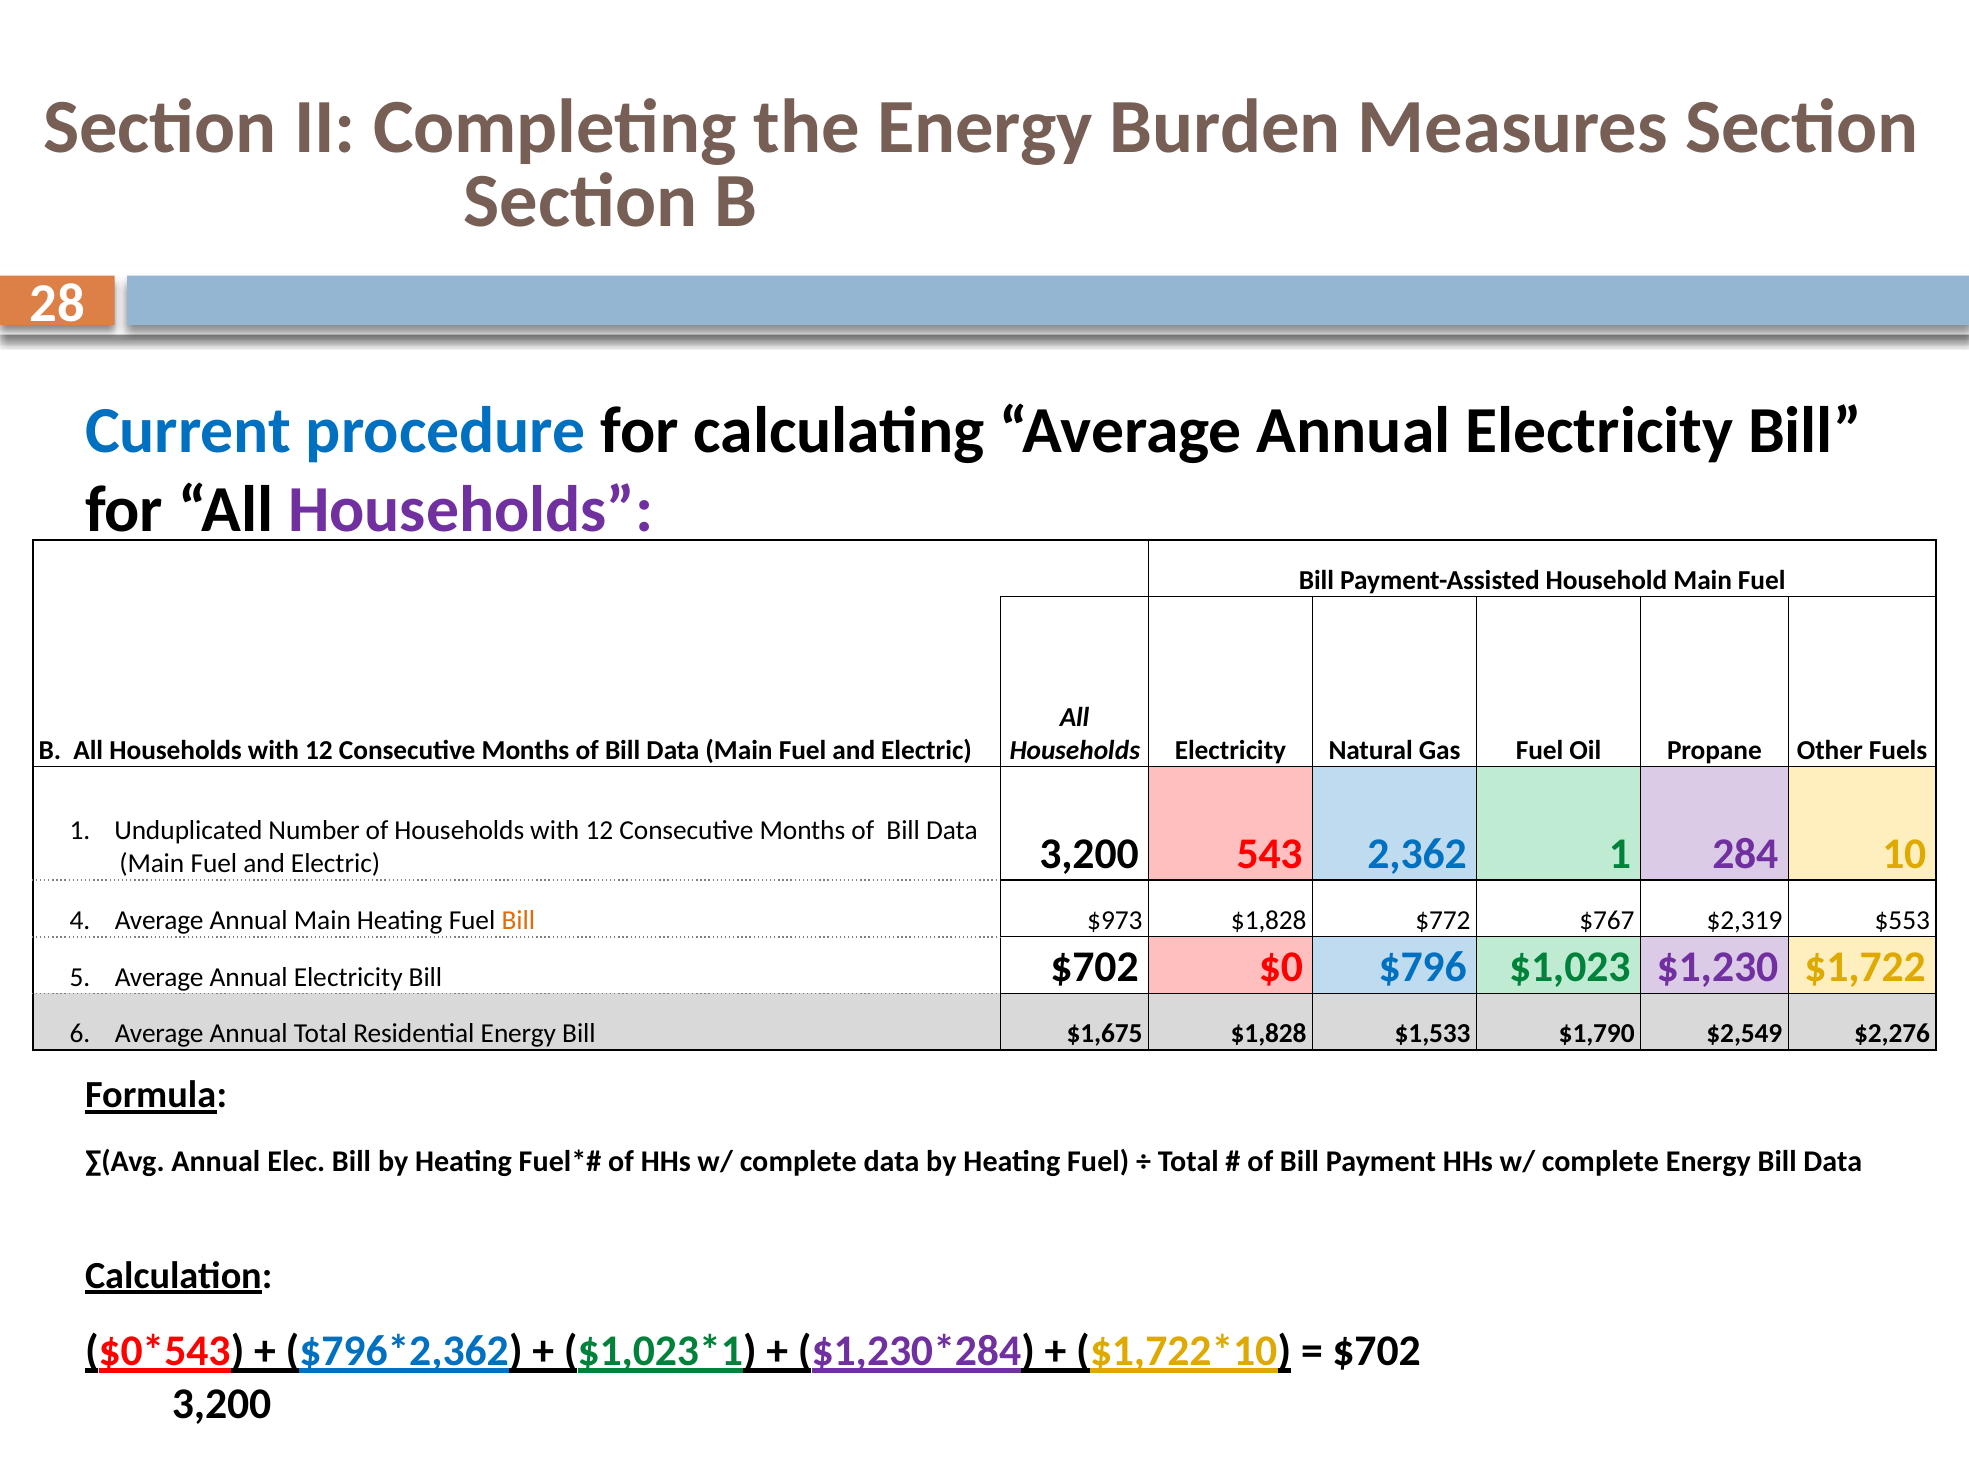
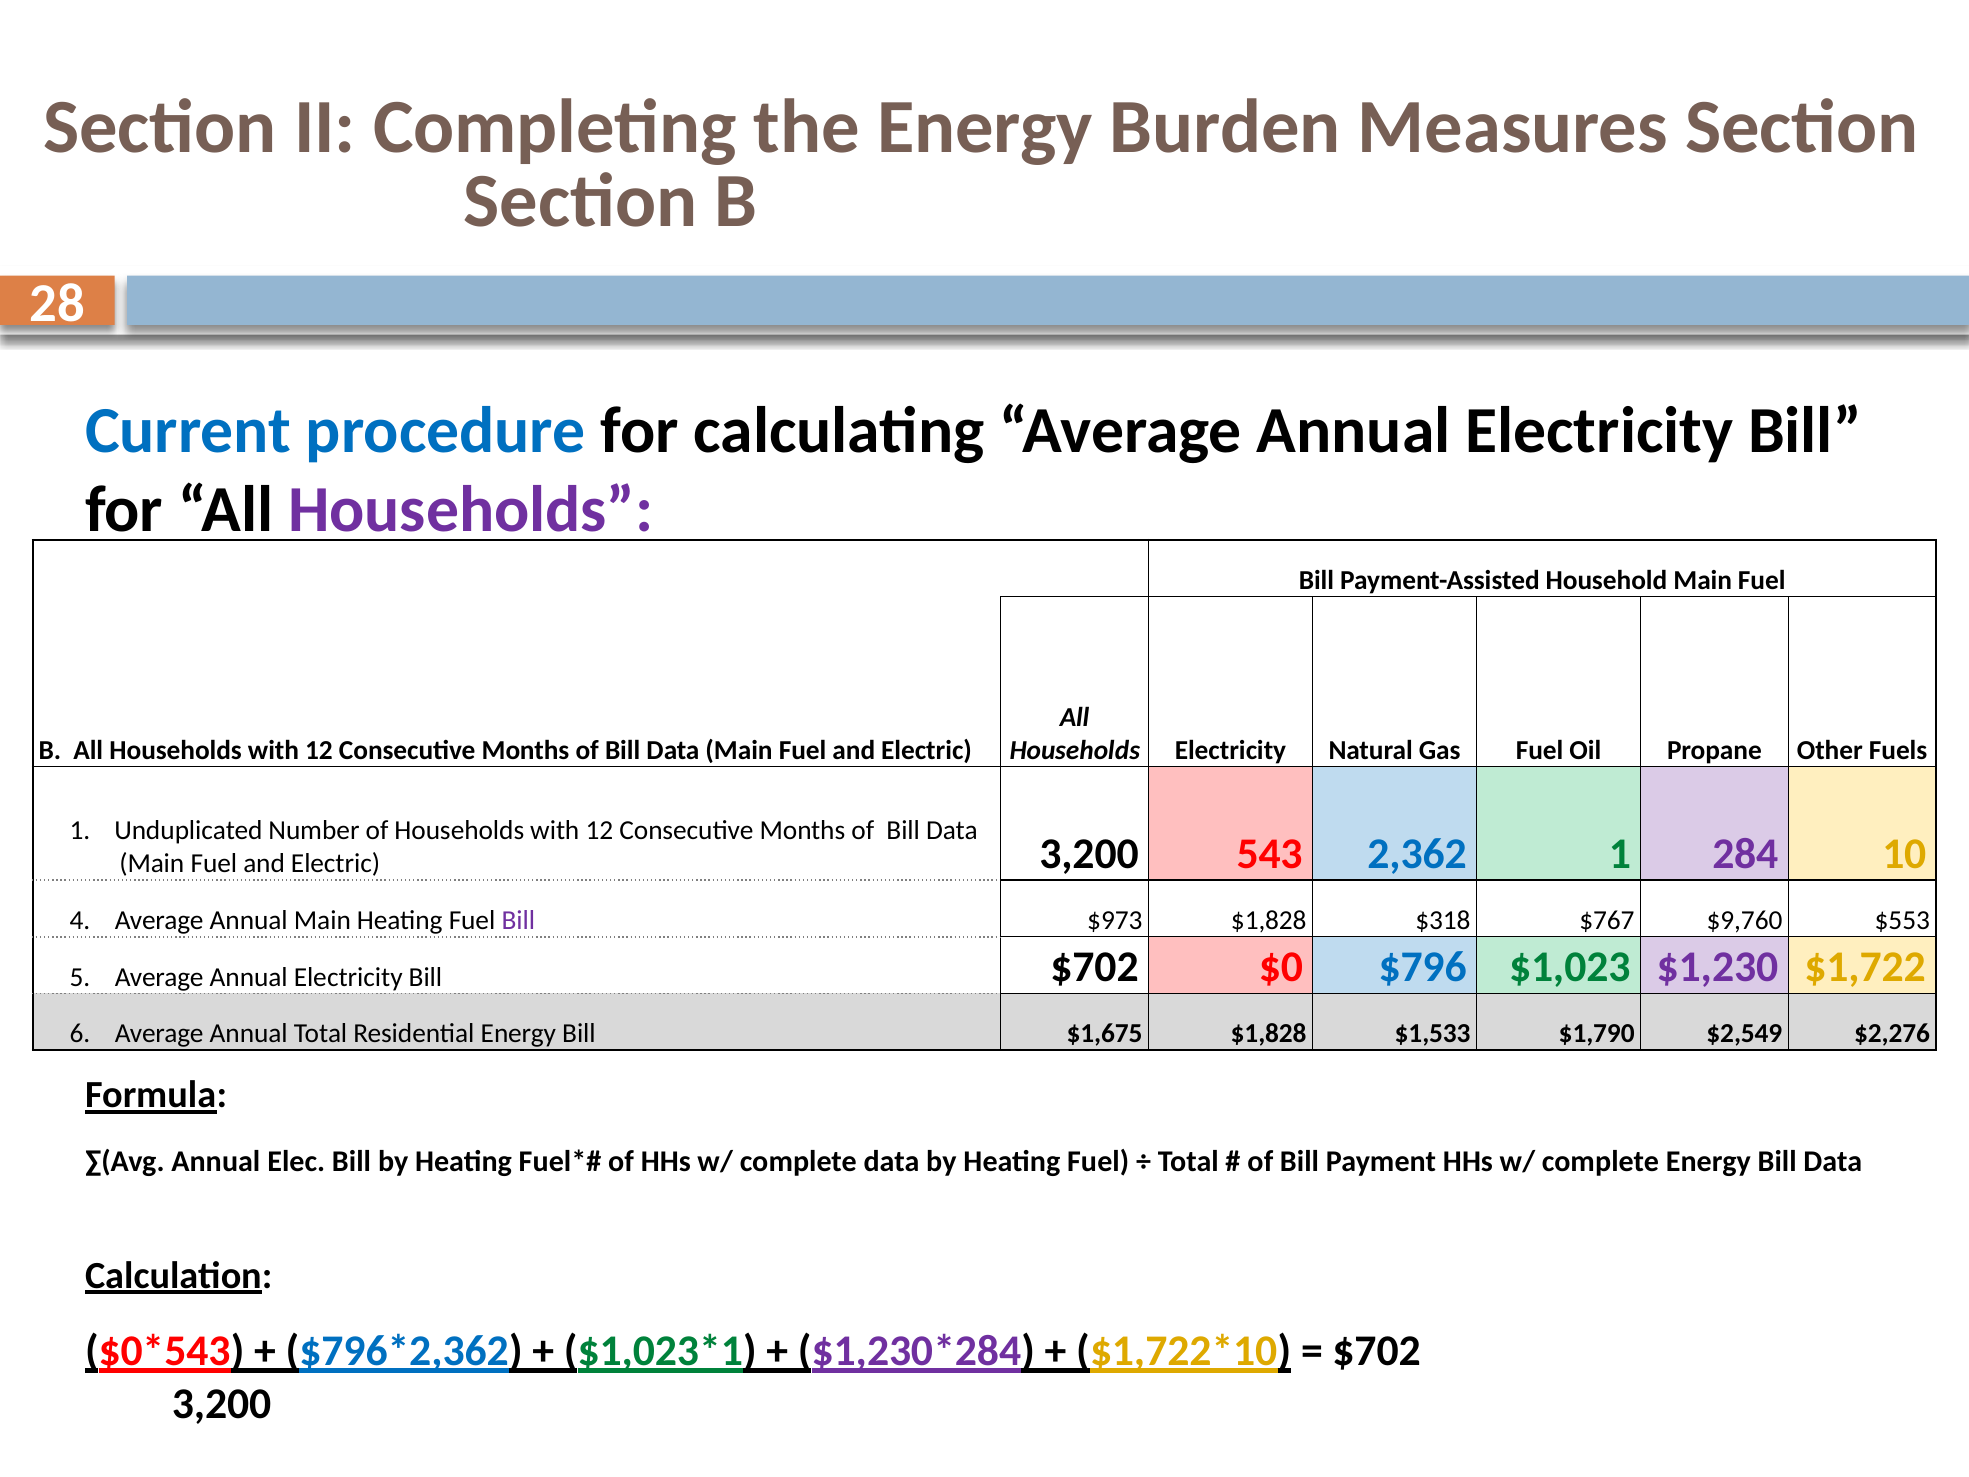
Bill at (518, 920) colour: orange -> purple
$772: $772 -> $318
$2,319: $2,319 -> $9,760
